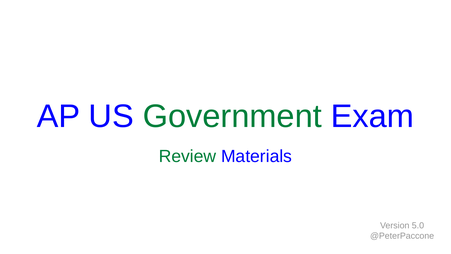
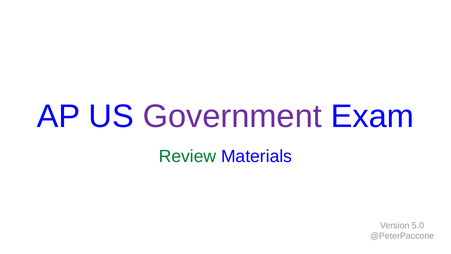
Government colour: green -> purple
